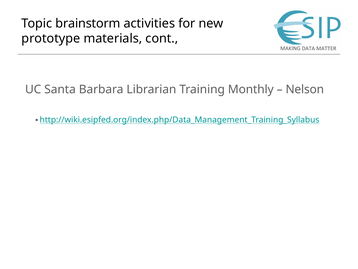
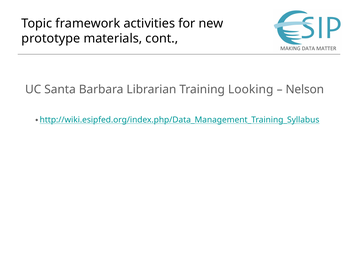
brainstorm: brainstorm -> framework
Monthly: Monthly -> Looking
